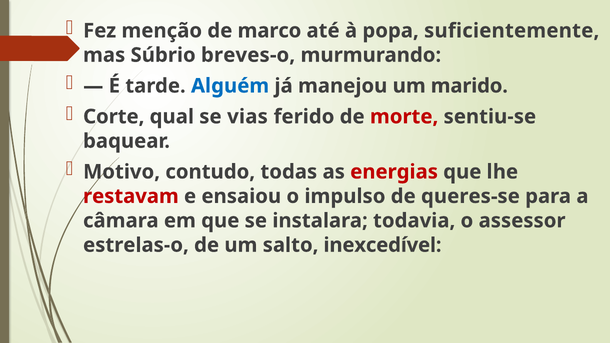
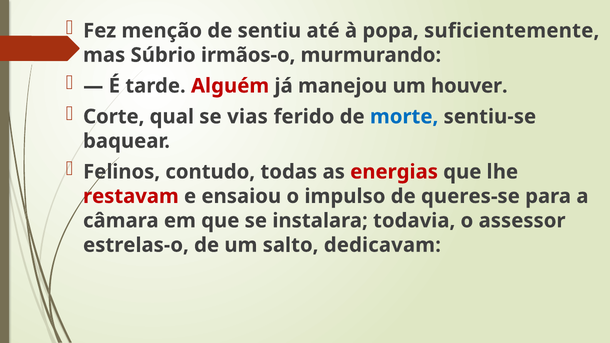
marco: marco -> sentiu
breves-o: breves-o -> irmãos-o
Alguém colour: blue -> red
marido: marido -> houver
morte colour: red -> blue
Motivo: Motivo -> Felinos
inexcedível: inexcedível -> dedicavam
